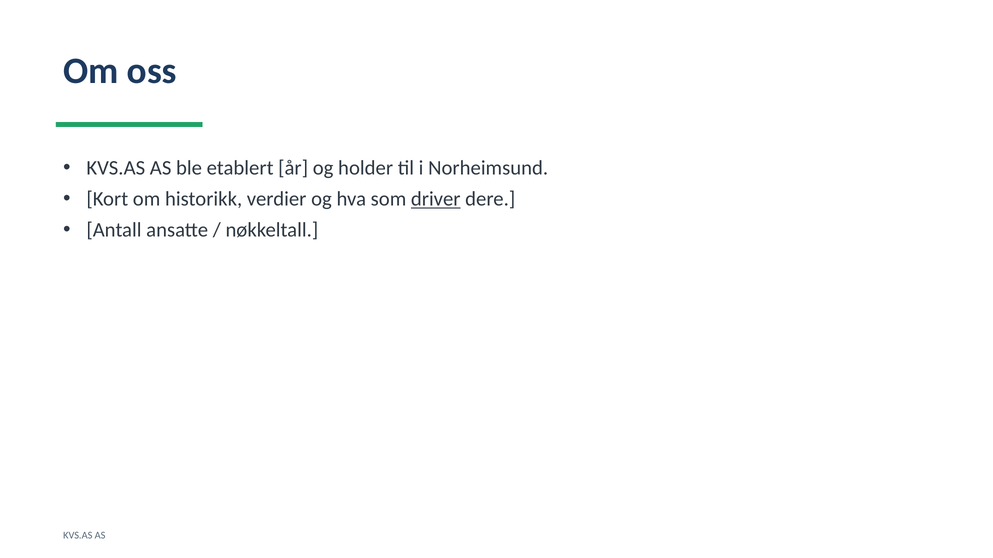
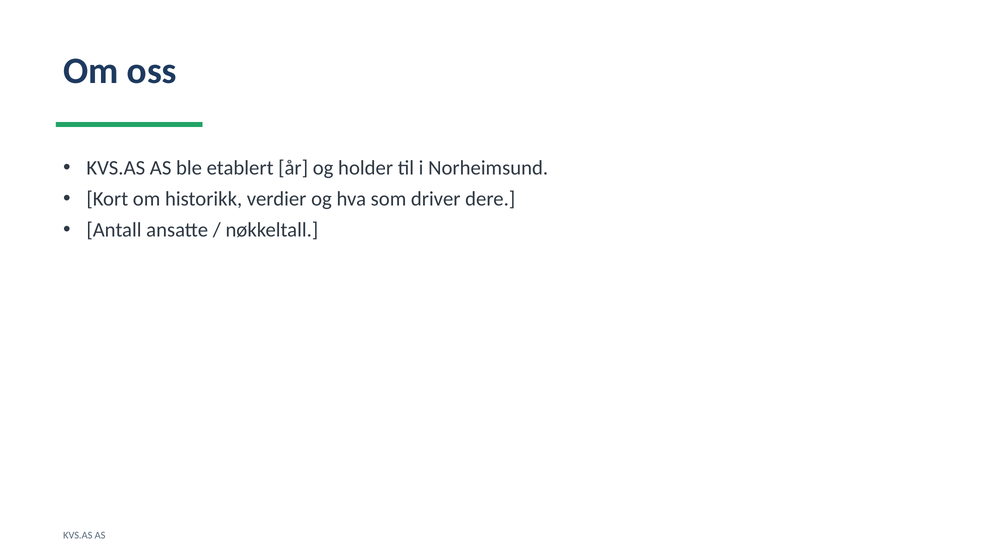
driver underline: present -> none
